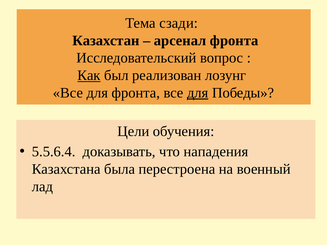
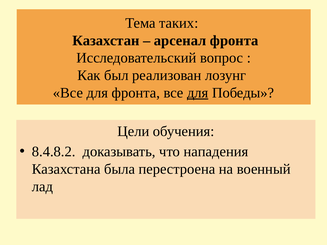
сзади: сзади -> таких
Как underline: present -> none
5.5.6.4: 5.5.6.4 -> 8.4.8.2
